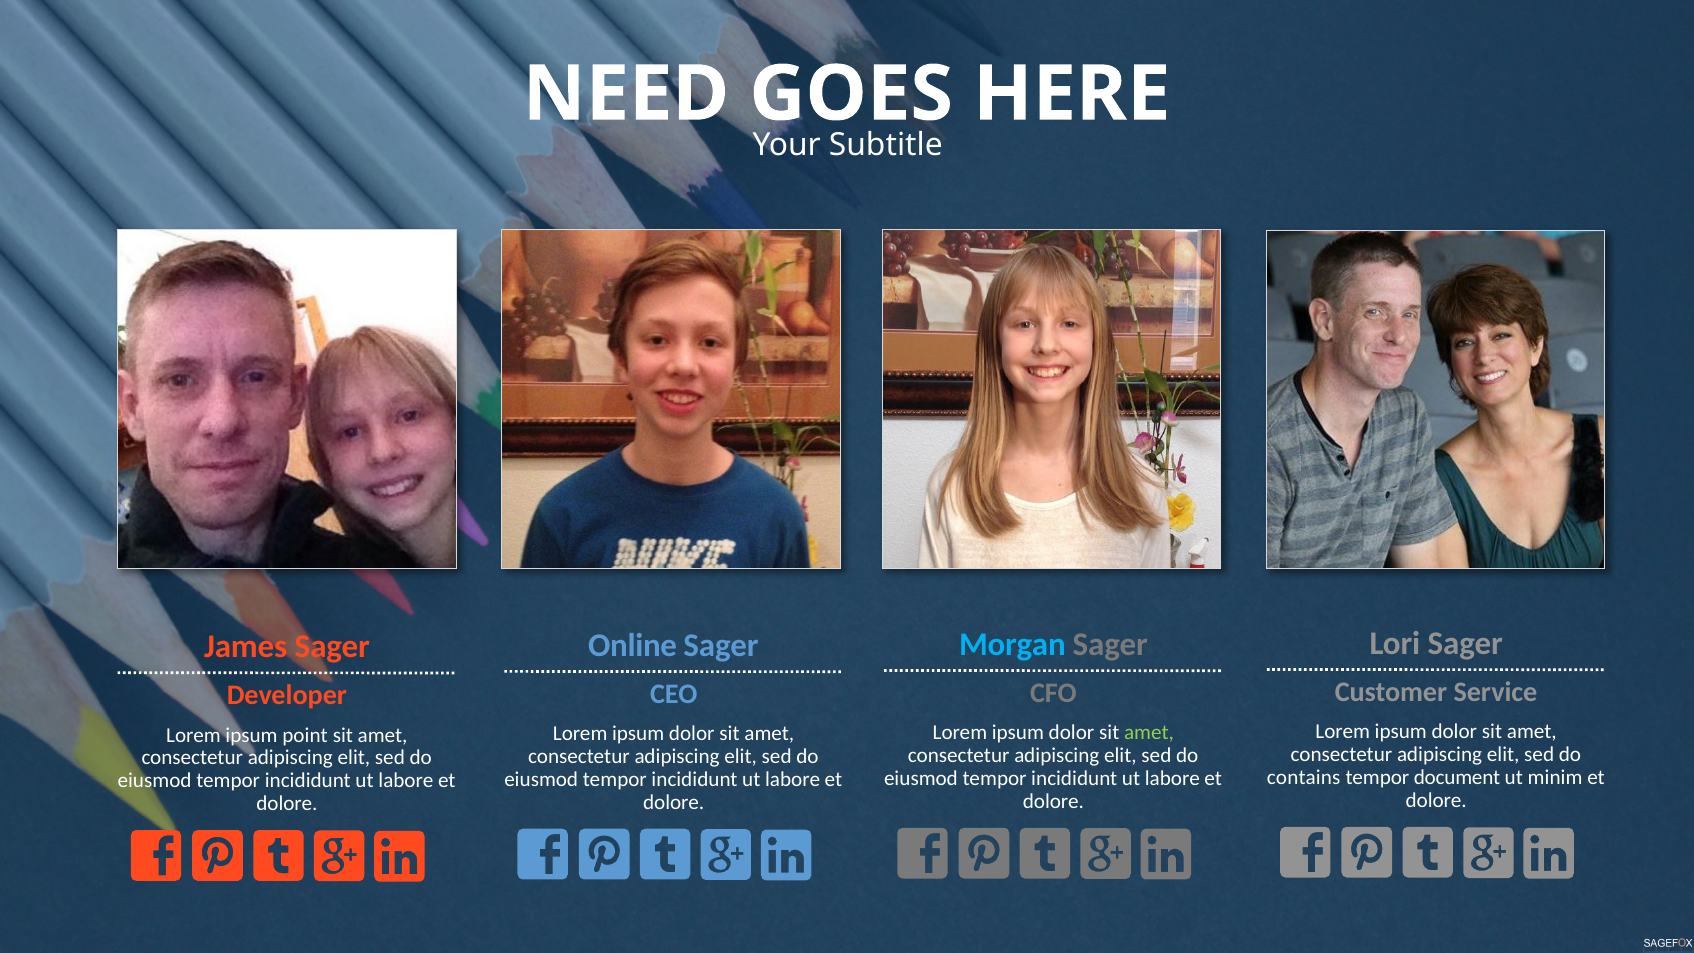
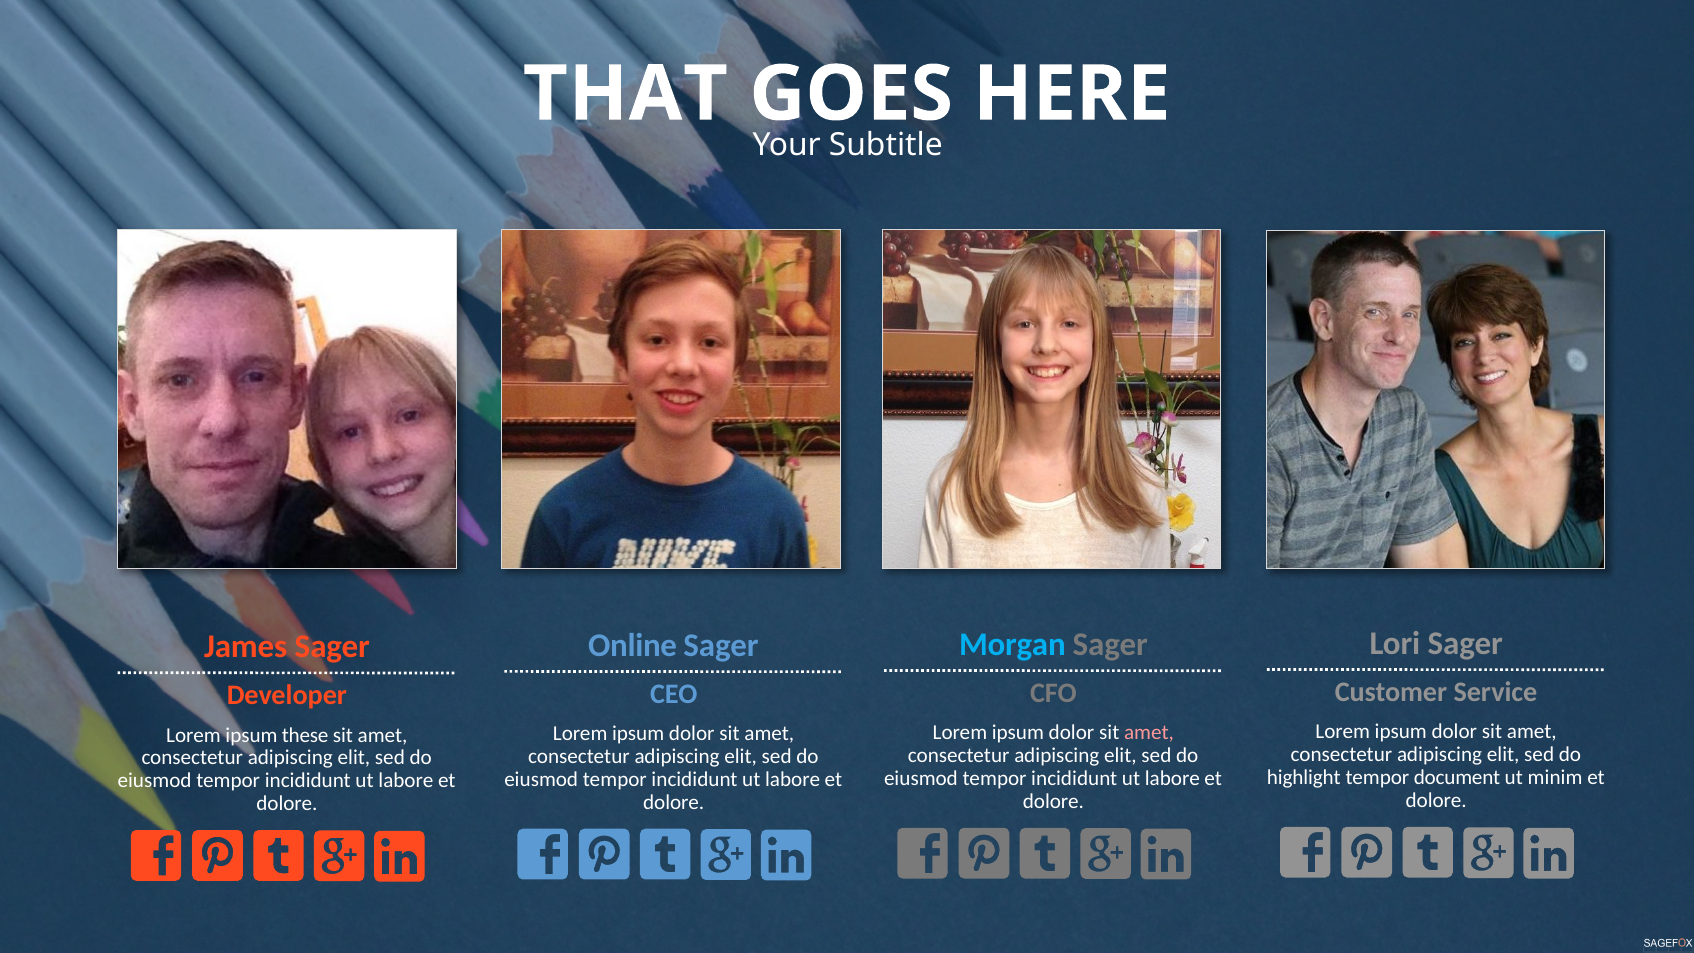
NEED: NEED -> THAT
amet at (1149, 733) colour: light green -> pink
point: point -> these
contains: contains -> highlight
